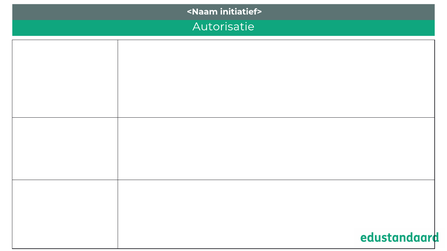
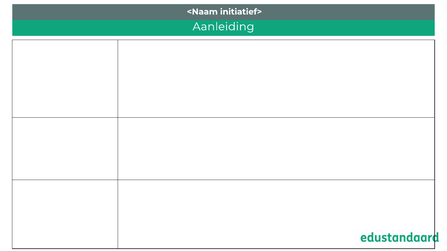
Autorisatie: Autorisatie -> Aanleiding
